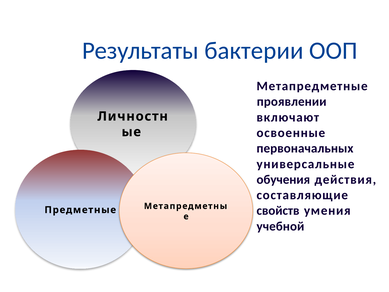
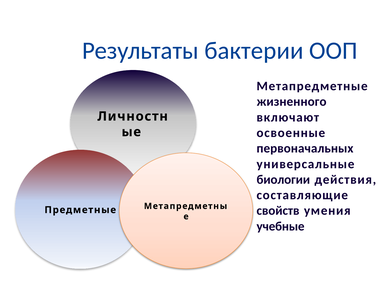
проявлении: проявлении -> жизненного
обучения: обучения -> биологии
учебной: учебной -> учебные
